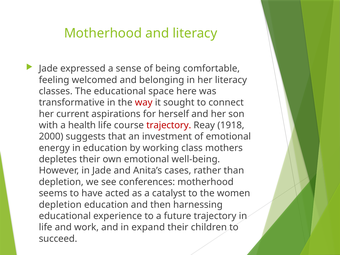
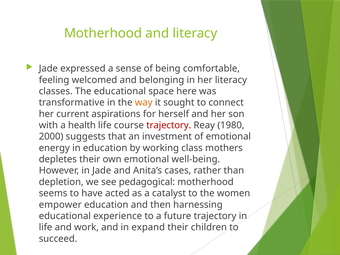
way colour: red -> orange
1918: 1918 -> 1980
conferences: conferences -> pedagogical
depletion at (60, 205): depletion -> empower
